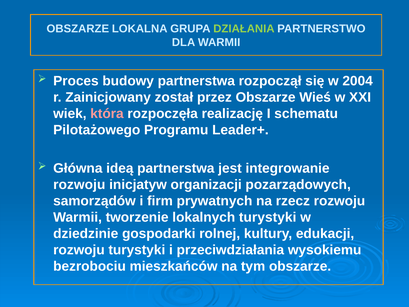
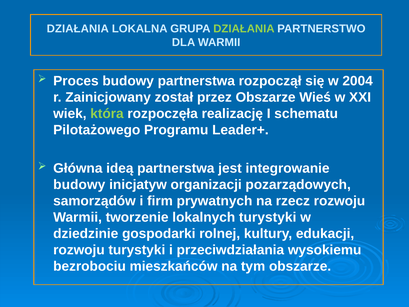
OBSZARZE at (78, 29): OBSZARZE -> DZIAŁANIA
która colour: pink -> light green
rozwoju at (79, 184): rozwoju -> budowy
